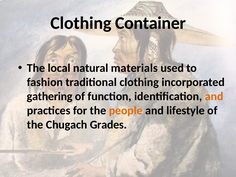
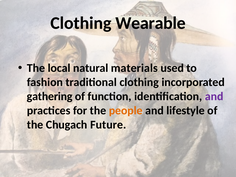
Container: Container -> Wearable
and at (214, 96) colour: orange -> purple
Grades: Grades -> Future
